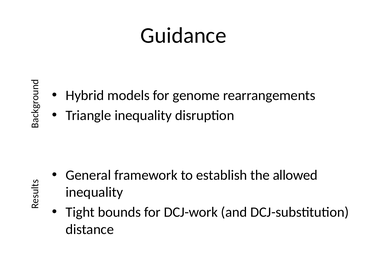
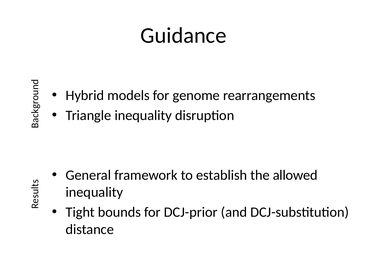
DCJ-work: DCJ-work -> DCJ-prior
